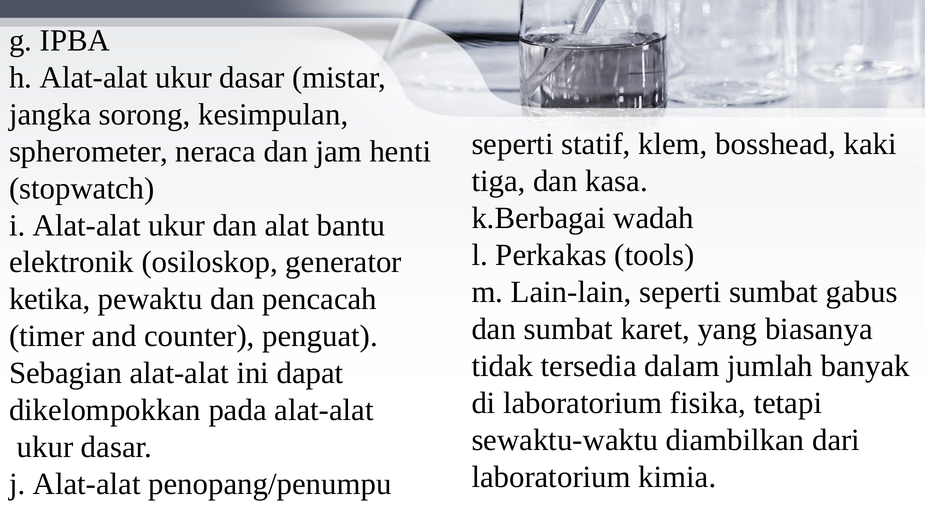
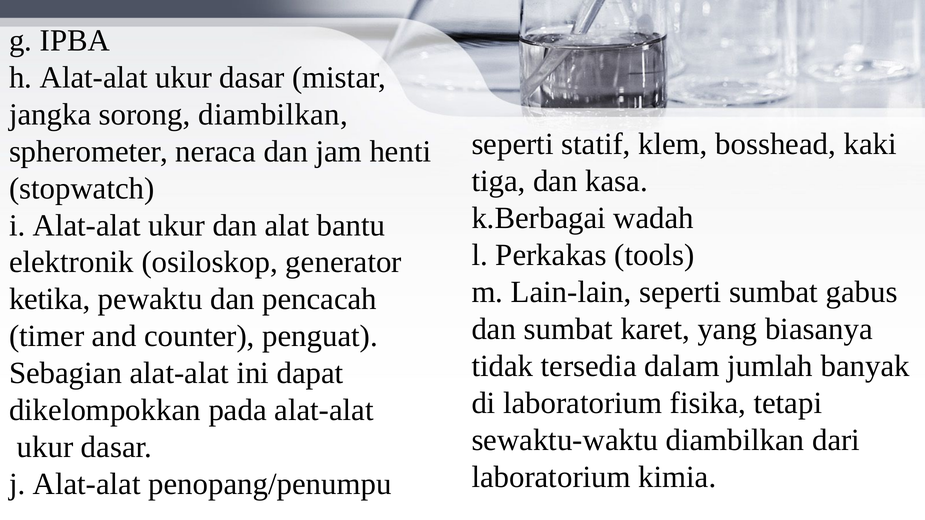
sorong kesimpulan: kesimpulan -> diambilkan
